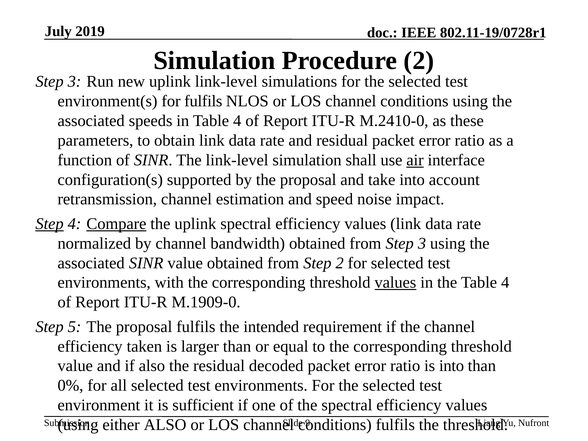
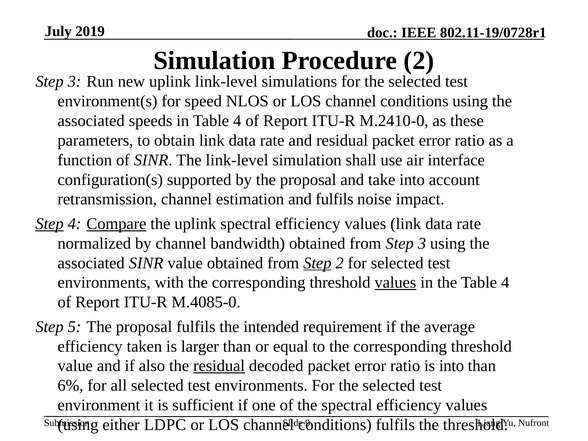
for fulfils: fulfils -> speed
air underline: present -> none
and speed: speed -> fulfils
Step at (317, 263) underline: none -> present
M.1909-0: M.1909-0 -> M.4085-0
the channel: channel -> average
residual at (219, 366) underline: none -> present
0%: 0% -> 6%
either ALSO: ALSO -> LDPC
